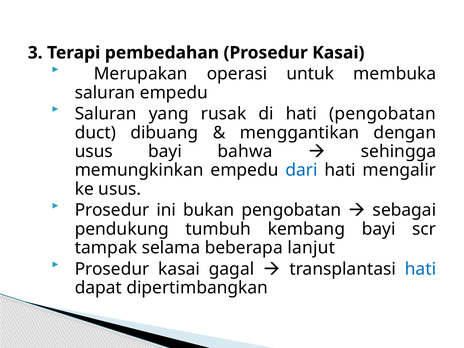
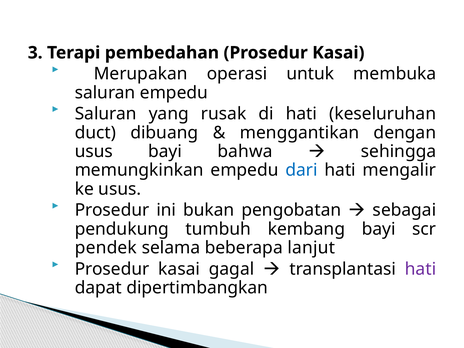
hati pengobatan: pengobatan -> keseluruhan
tampak: tampak -> pendek
hati at (421, 269) colour: blue -> purple
